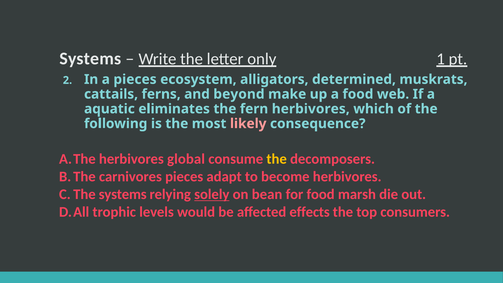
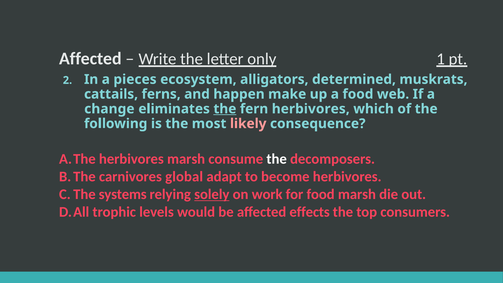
Systems at (90, 59): Systems -> Affected
beyond: beyond -> happen
aquatic: aquatic -> change
the at (225, 109) underline: none -> present
herbivores global: global -> marsh
the at (277, 159) colour: yellow -> white
carnivores pieces: pieces -> global
bean: bean -> work
